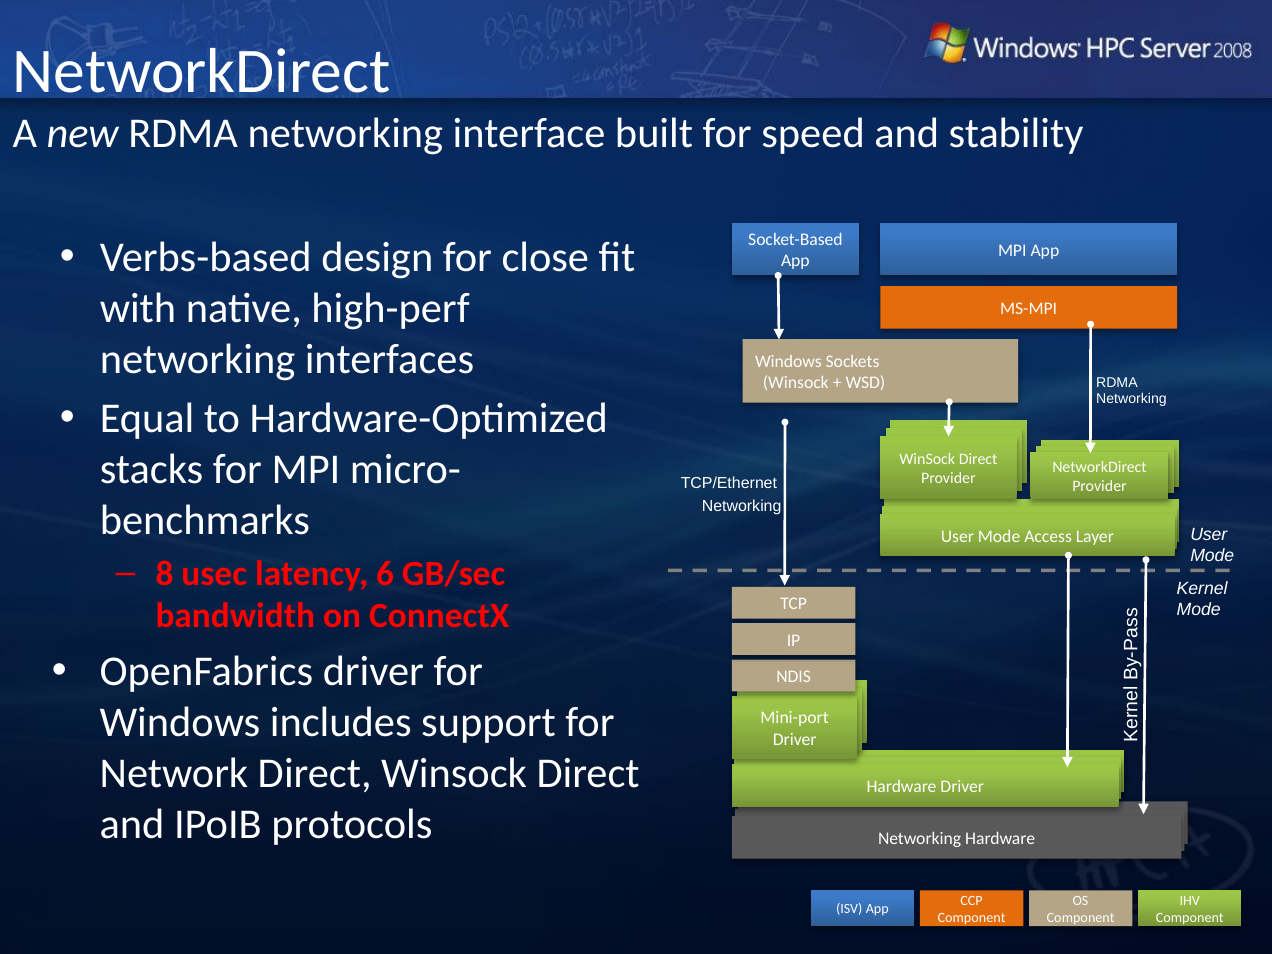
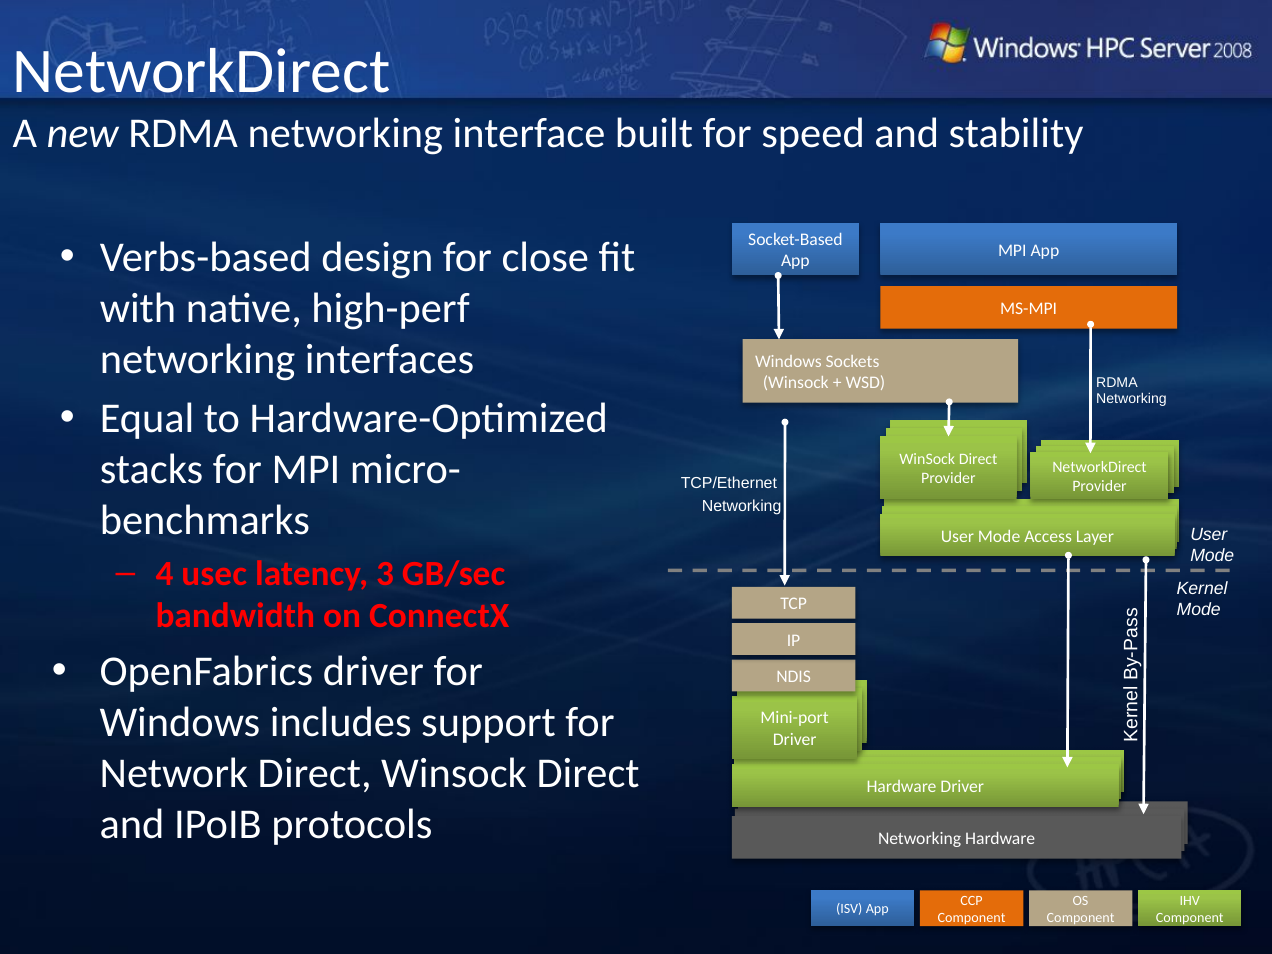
8: 8 -> 4
6: 6 -> 3
